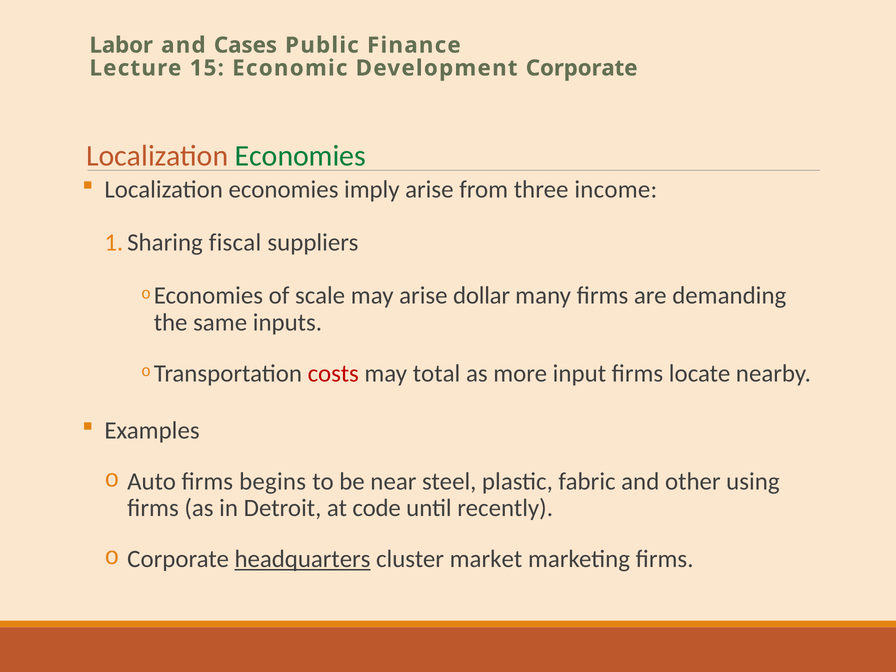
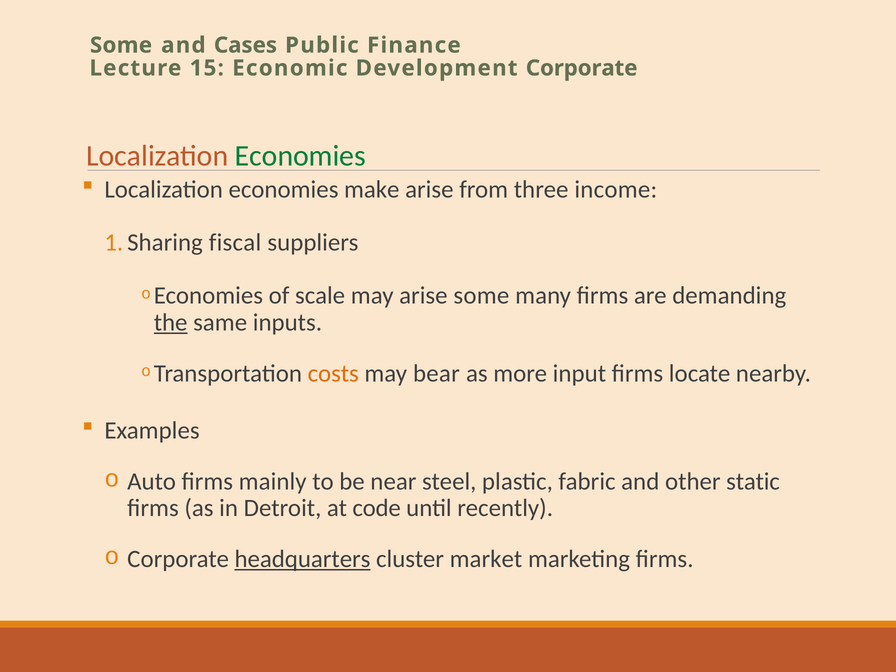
Labor at (121, 45): Labor -> Some
imply: imply -> make
arise dollar: dollar -> some
the underline: none -> present
costs colour: red -> orange
total: total -> bear
begins: begins -> mainly
using: using -> static
